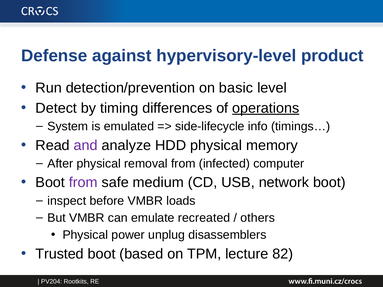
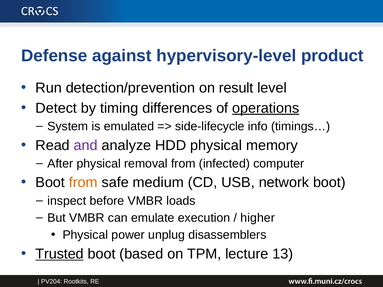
basic: basic -> result
from at (83, 183) colour: purple -> orange
recreated: recreated -> execution
others: others -> higher
Trusted underline: none -> present
82: 82 -> 13
